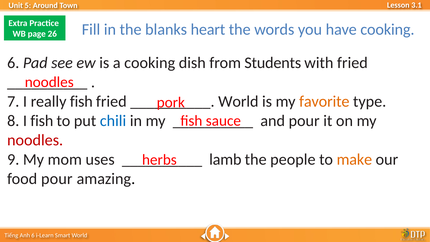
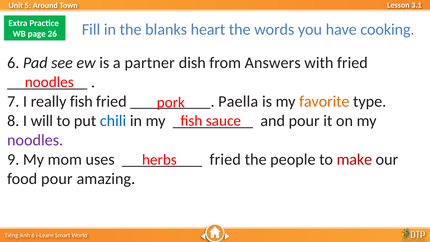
a cooking: cooking -> partner
Students: Students -> Answers
World at (238, 101): World -> Paella
I fish: fish -> will
noodles at (35, 140) colour: red -> purple
lamb at (225, 160): lamb -> fried
make colour: orange -> red
